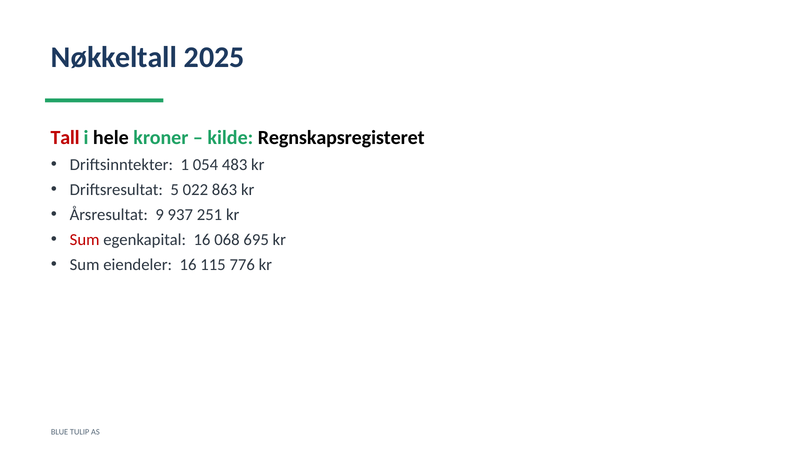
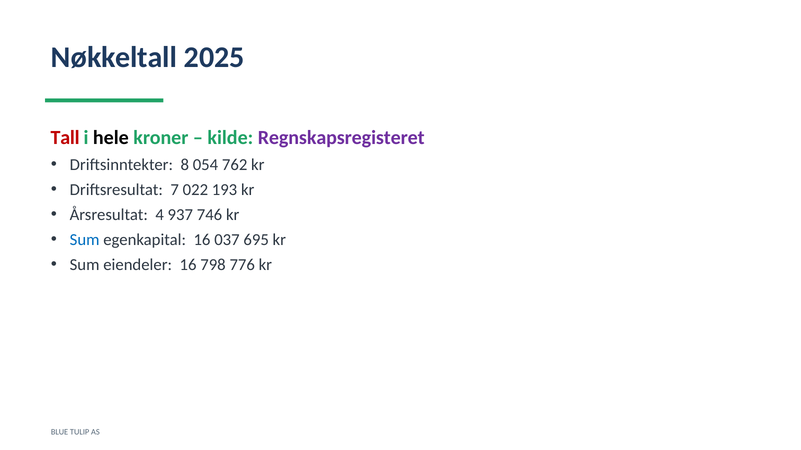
Regnskapsregisteret colour: black -> purple
1: 1 -> 8
483: 483 -> 762
5: 5 -> 7
863: 863 -> 193
9: 9 -> 4
251: 251 -> 746
Sum at (85, 240) colour: red -> blue
068: 068 -> 037
115: 115 -> 798
